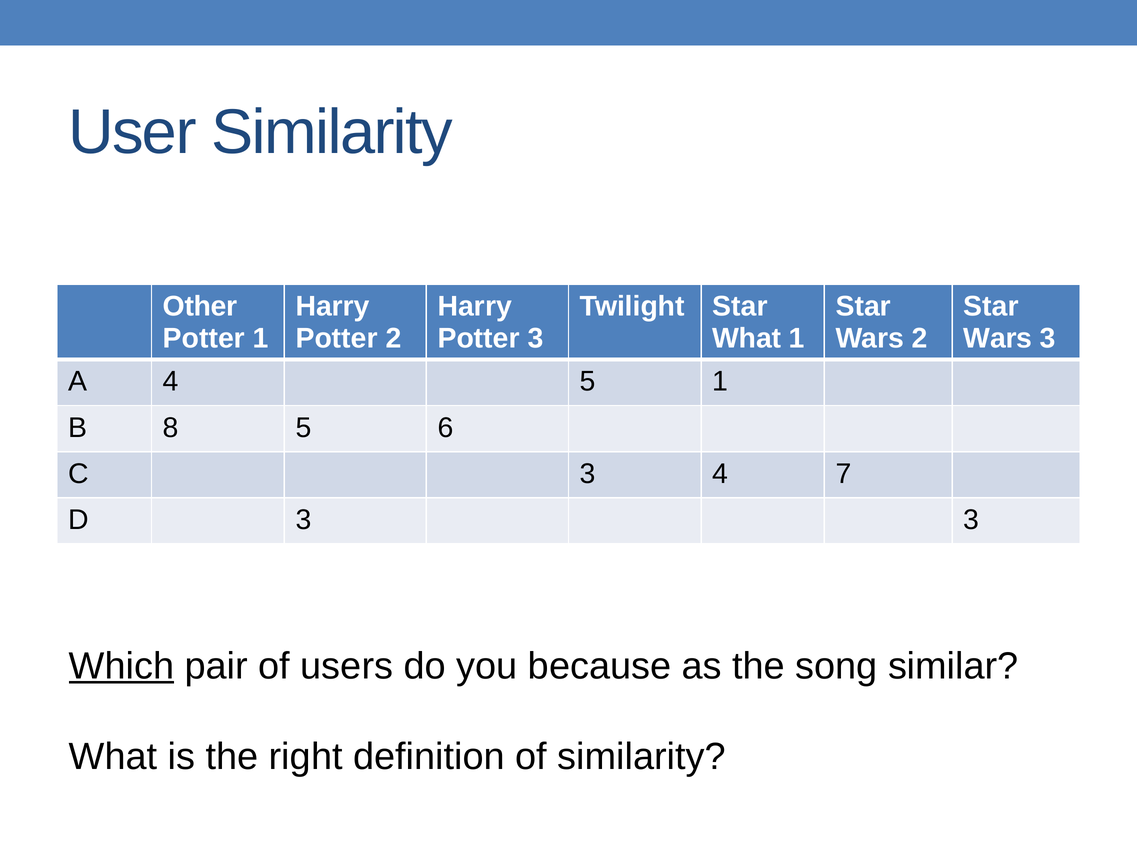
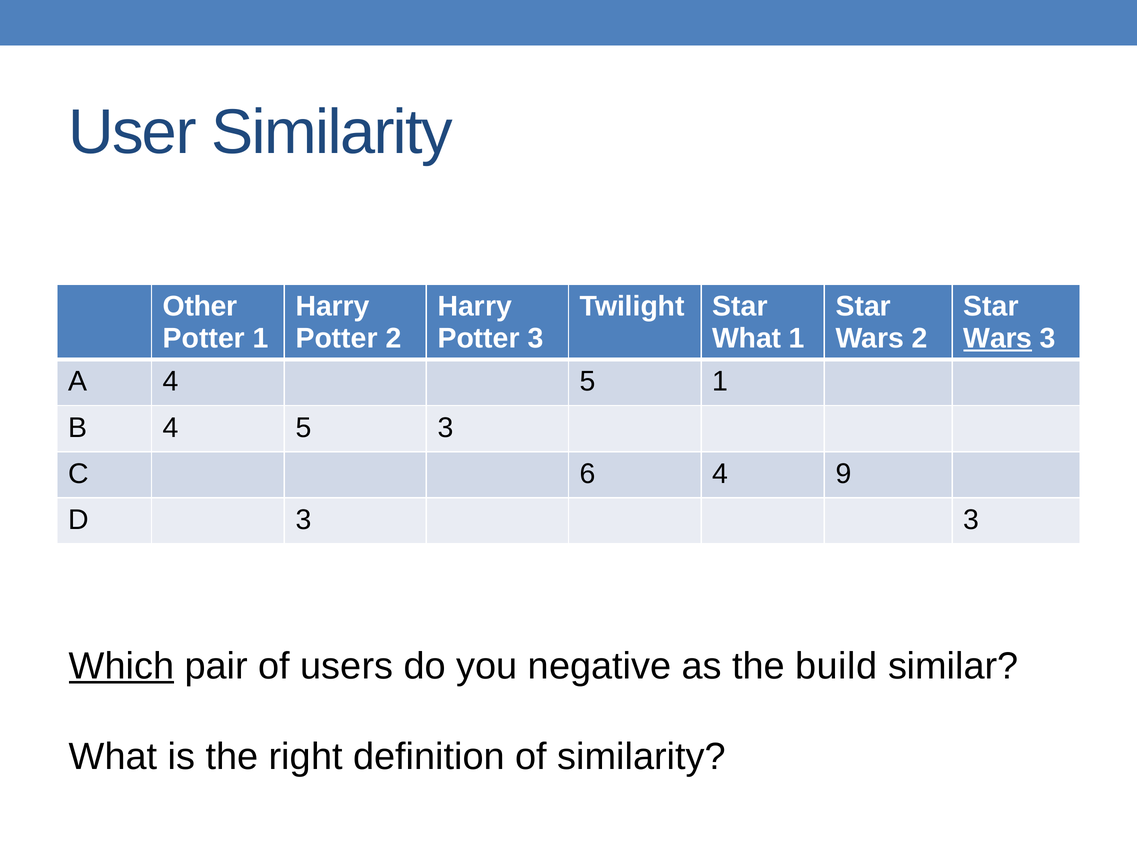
Wars at (998, 338) underline: none -> present
B 8: 8 -> 4
5 6: 6 -> 3
C 3: 3 -> 6
7: 7 -> 9
because: because -> negative
song: song -> build
